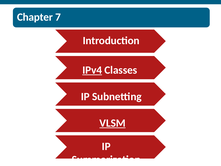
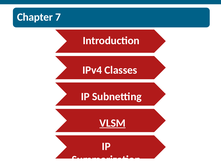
IPv4 underline: present -> none
